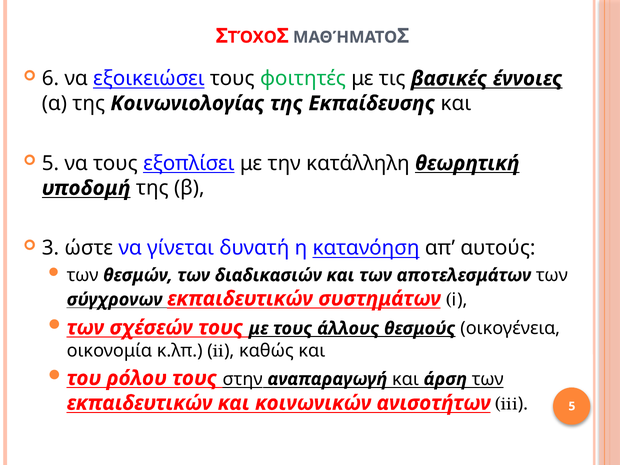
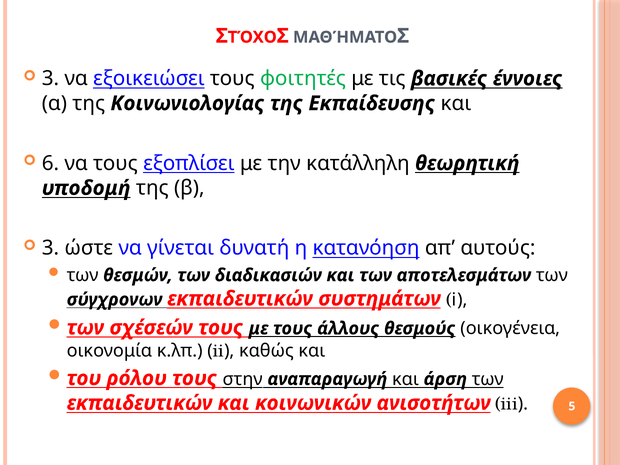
6 at (50, 79): 6 -> 3
5 at (50, 163): 5 -> 6
